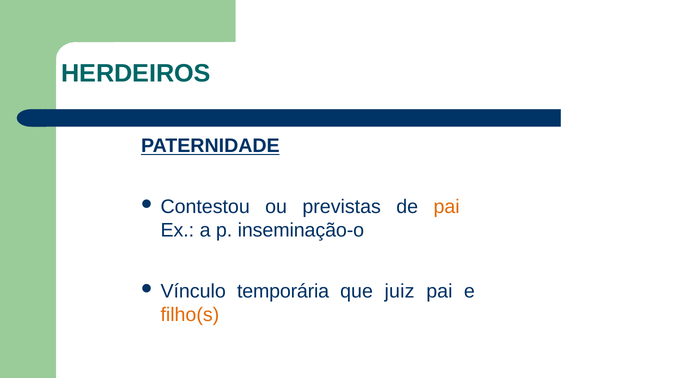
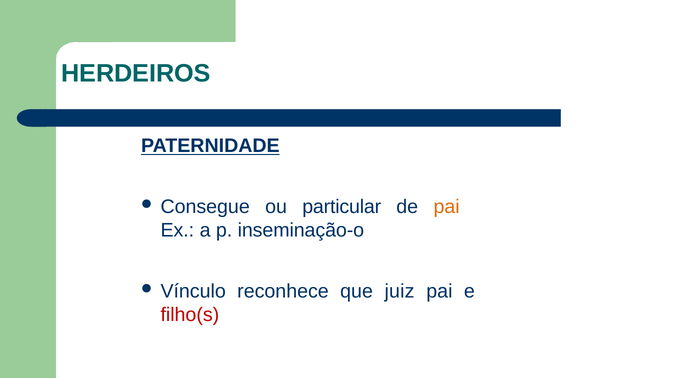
Contestou: Contestou -> Consegue
previstas: previstas -> particular
temporária: temporária -> reconhece
filho(s colour: orange -> red
